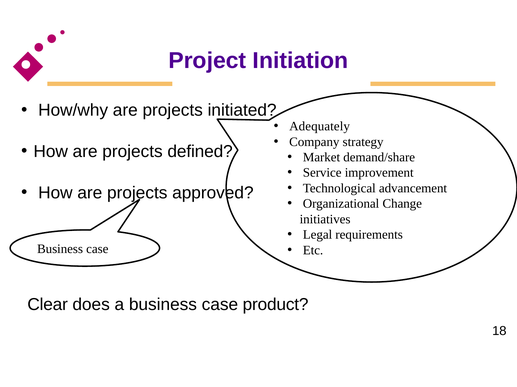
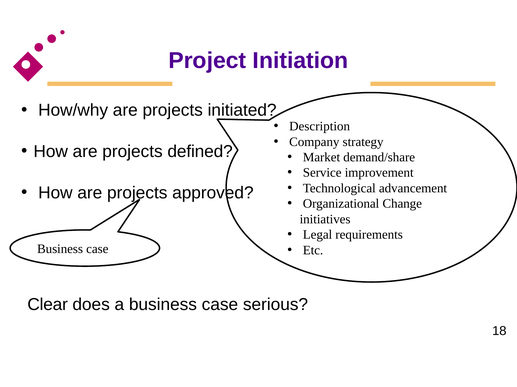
Adequately: Adequately -> Description
product: product -> serious
